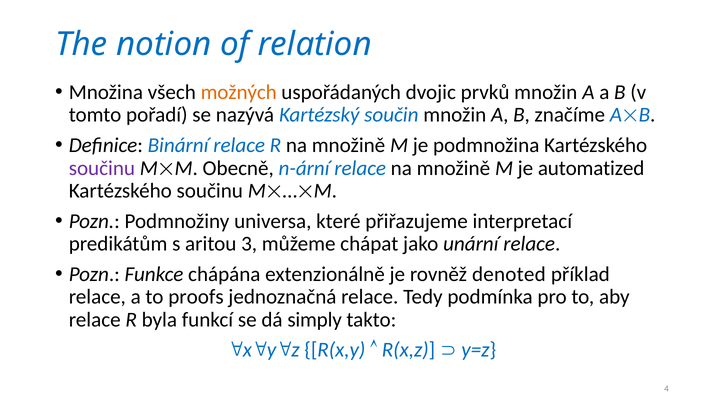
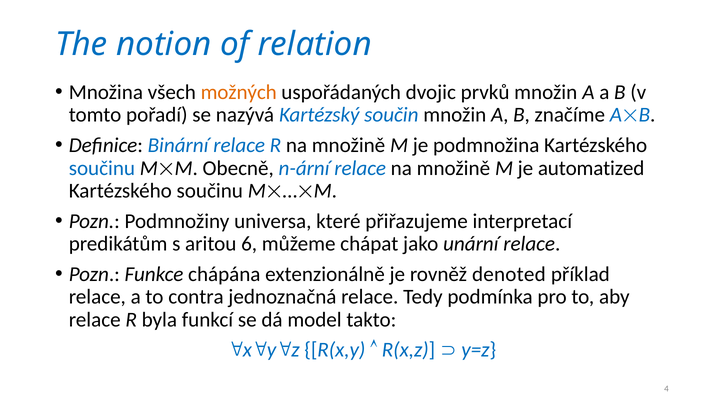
součinu at (102, 168) colour: purple -> blue
3: 3 -> 6
proofs: proofs -> contra
simply: simply -> model
